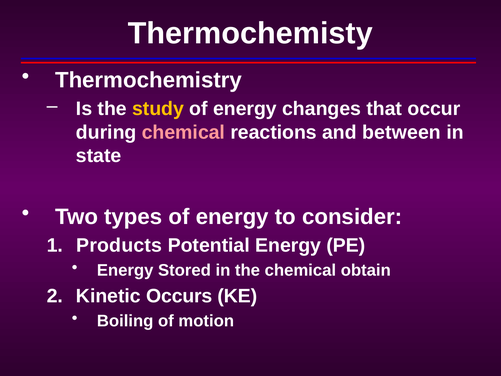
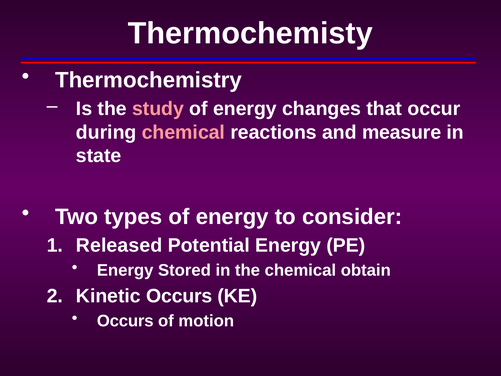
study colour: yellow -> pink
between: between -> measure
Products: Products -> Released
Boiling at (125, 321): Boiling -> Occurs
